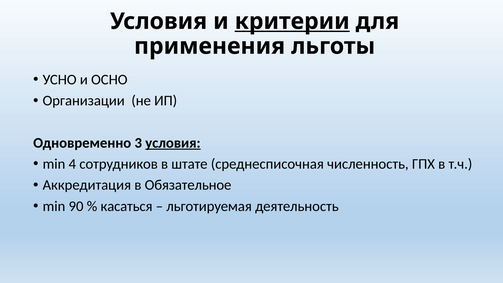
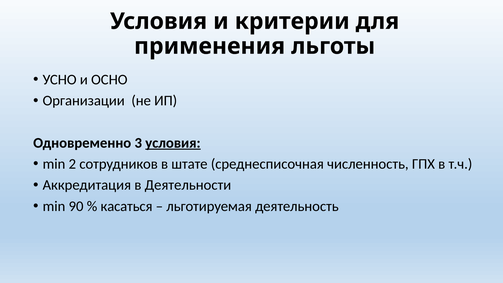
критерии underline: present -> none
4: 4 -> 2
Обязательное: Обязательное -> Деятельности
